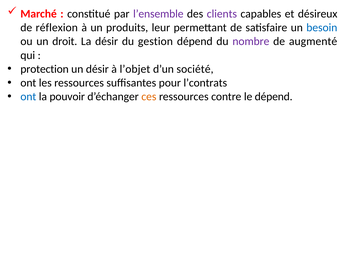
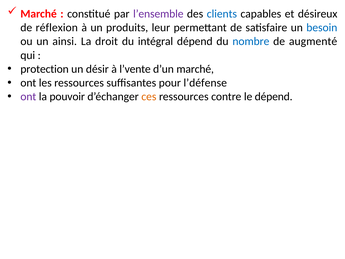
clients colour: purple -> blue
droit: droit -> ainsi
La désir: désir -> droit
gestion: gestion -> intégral
nombre colour: purple -> blue
l’objet: l’objet -> l’vente
d’un société: société -> marché
l’contrats: l’contrats -> l’défense
ont at (28, 97) colour: blue -> purple
